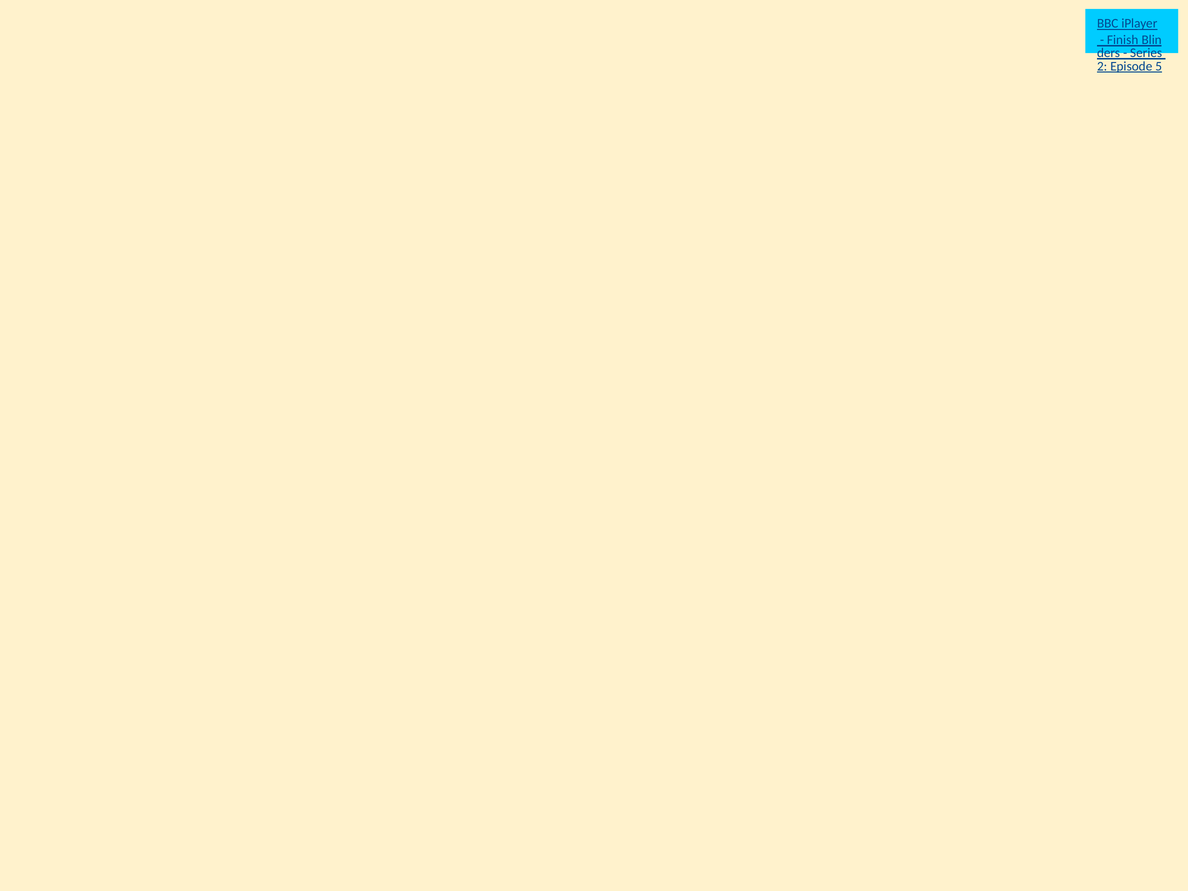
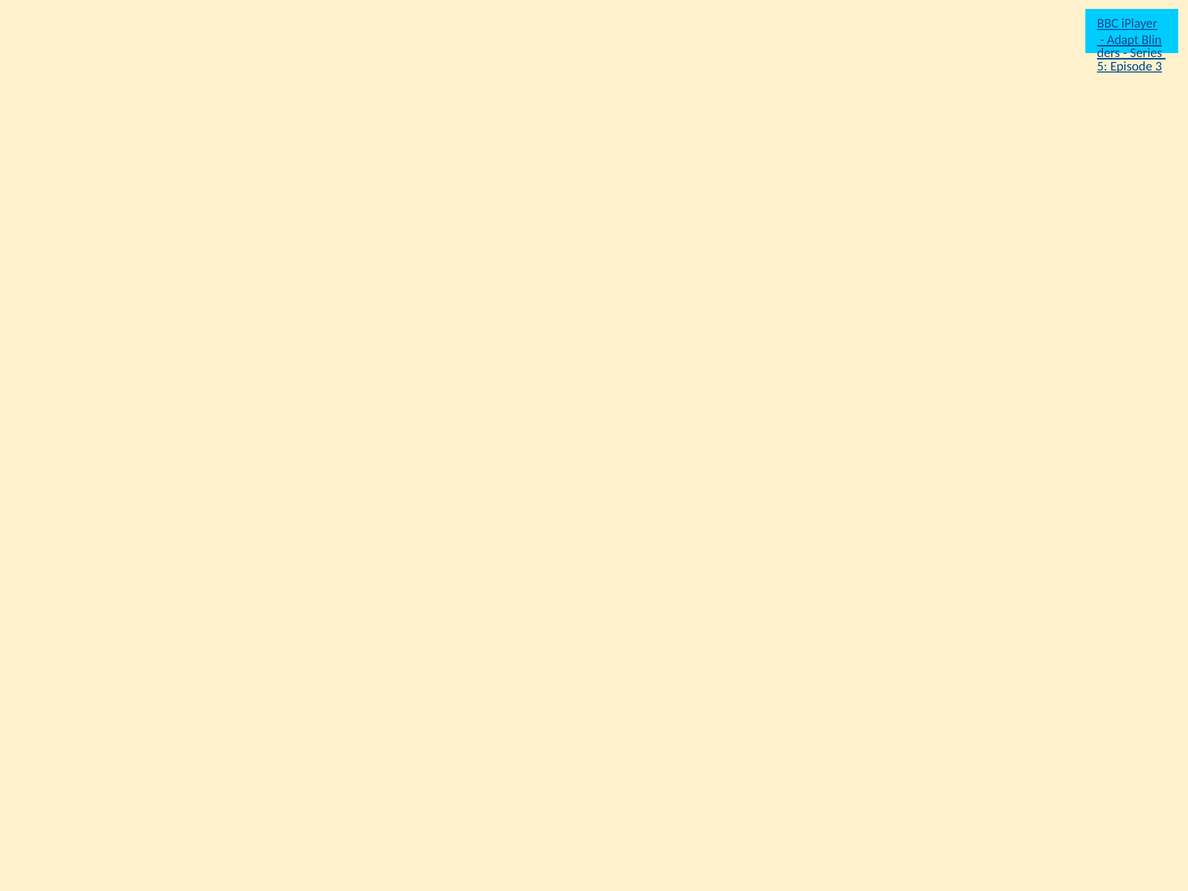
Finish: Finish -> Adapt
2: 2 -> 5
5: 5 -> 3
